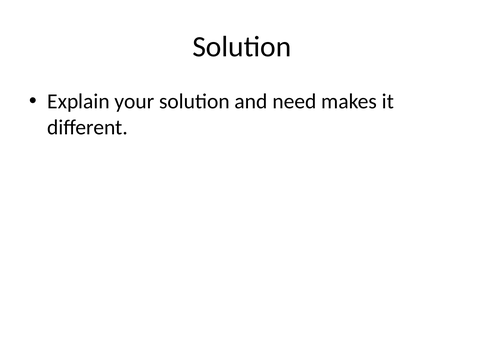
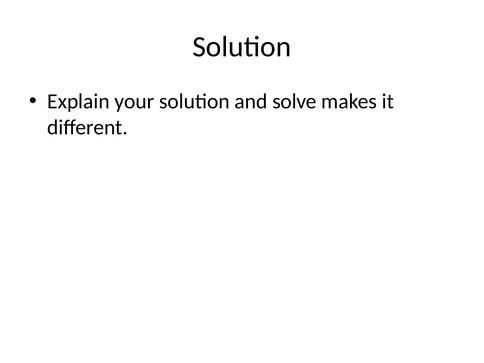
need: need -> solve
